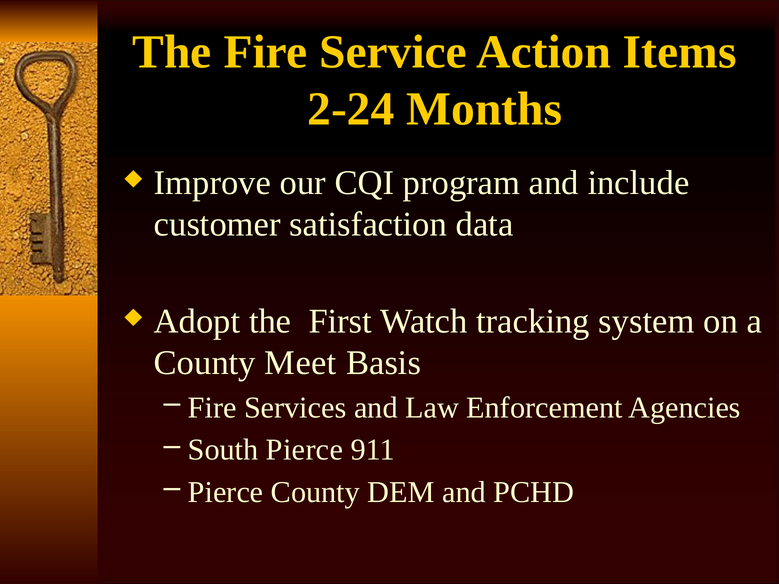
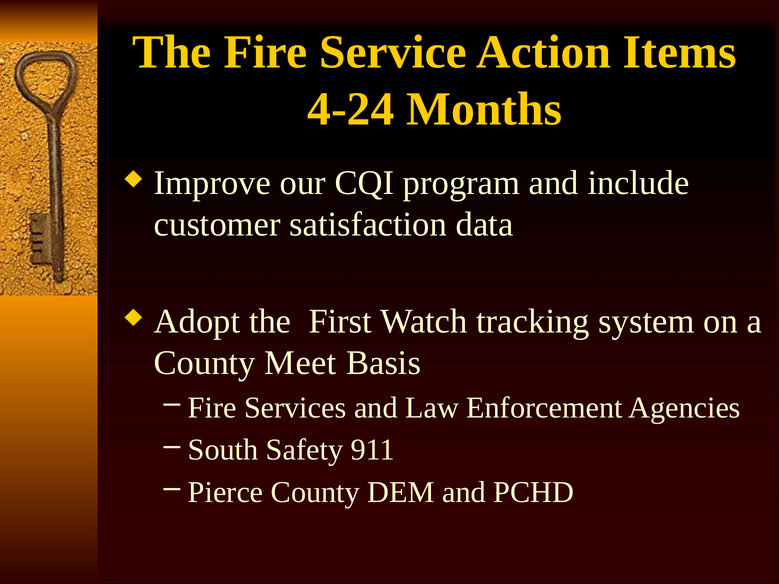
2-24: 2-24 -> 4-24
South Pierce: Pierce -> Safety
